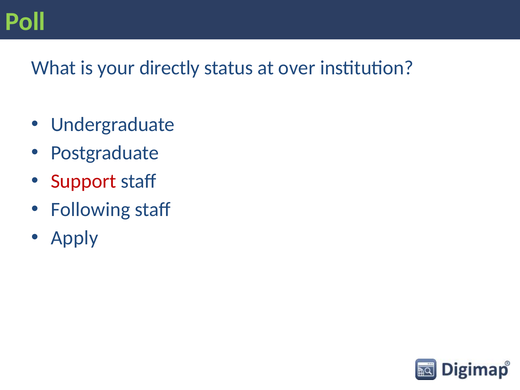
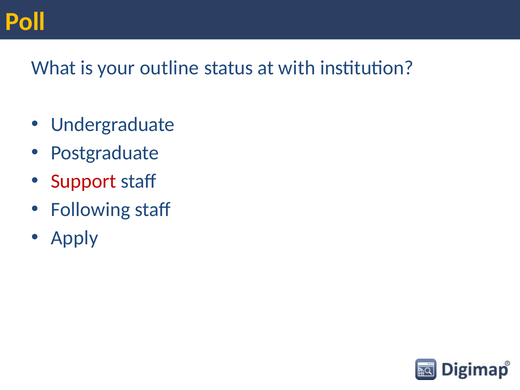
Poll colour: light green -> yellow
directly: directly -> outline
over: over -> with
